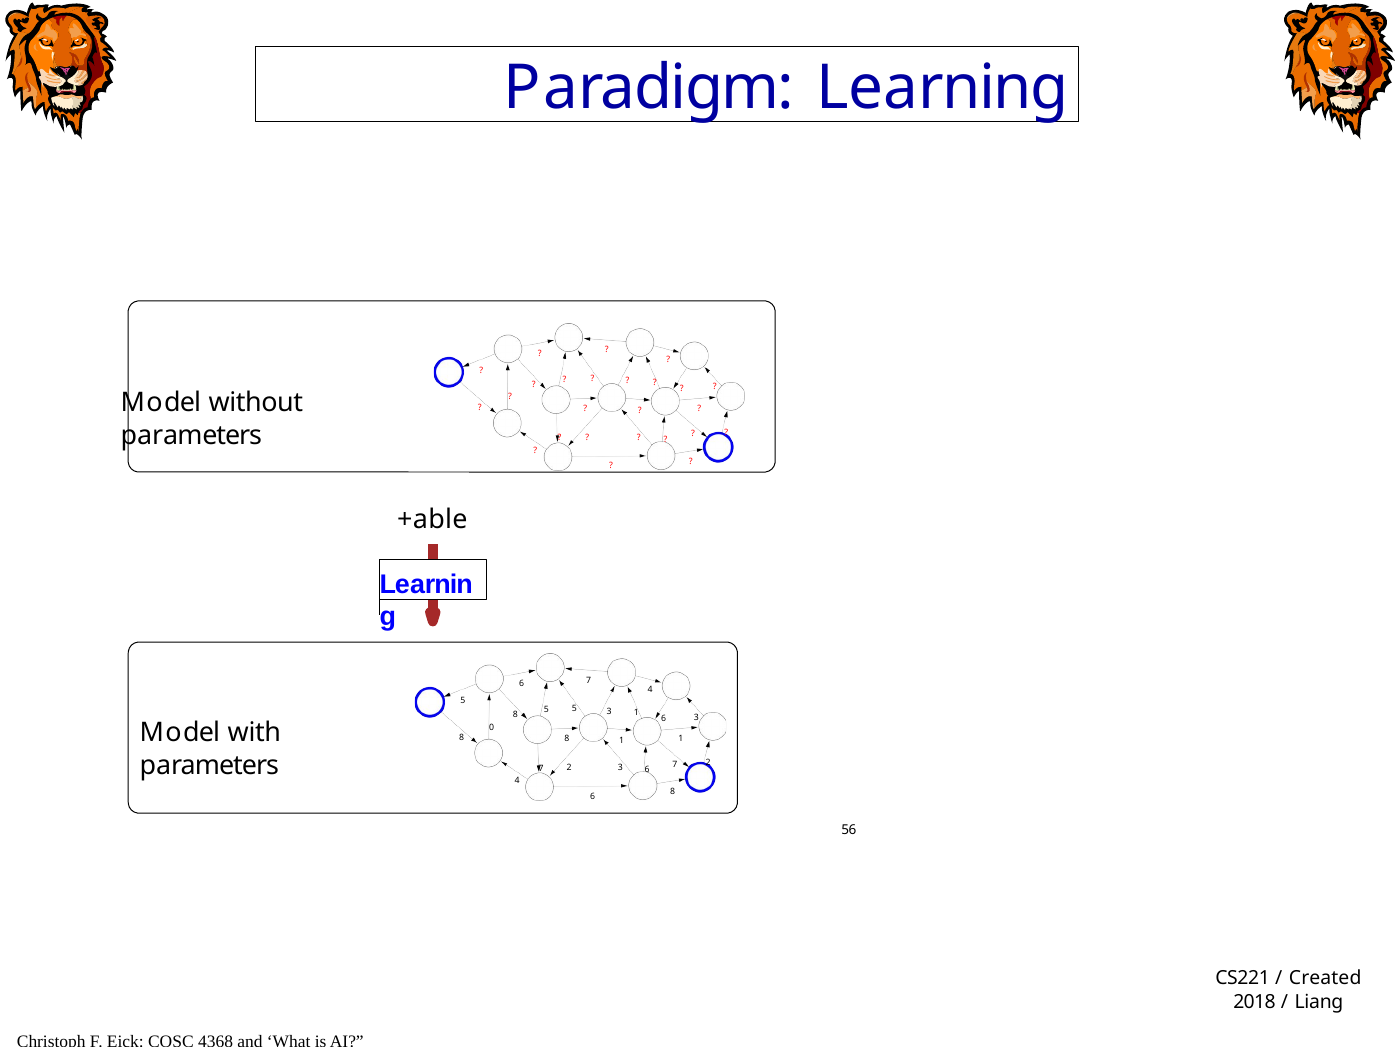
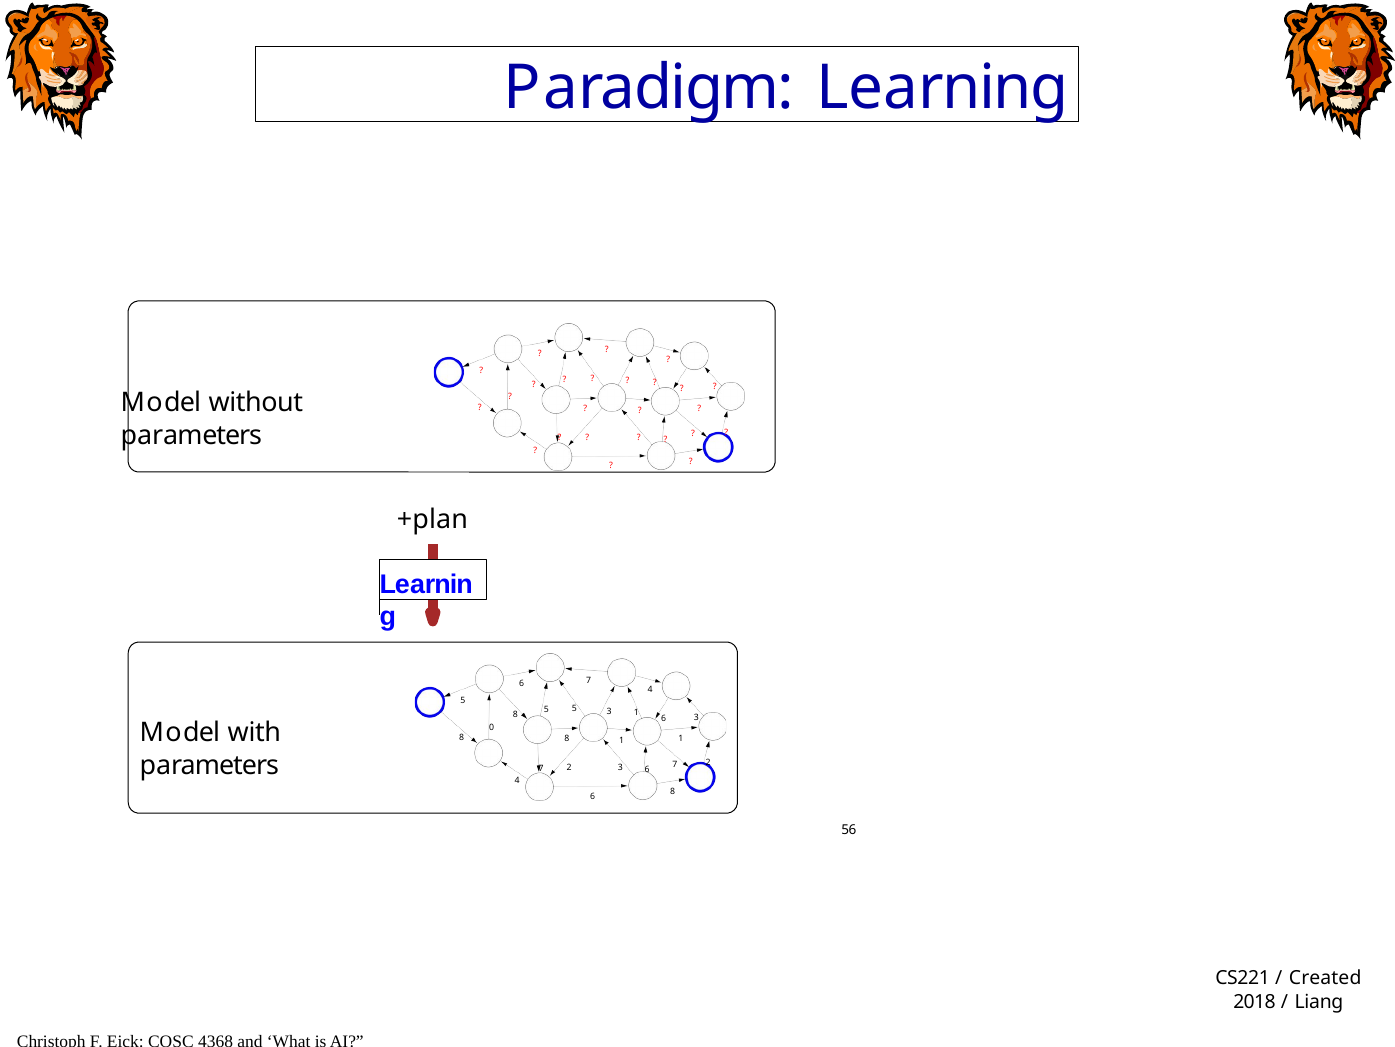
+able: +able -> +plan
